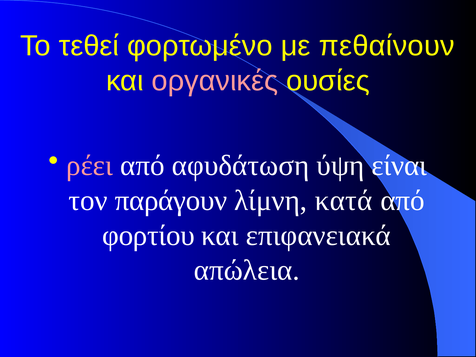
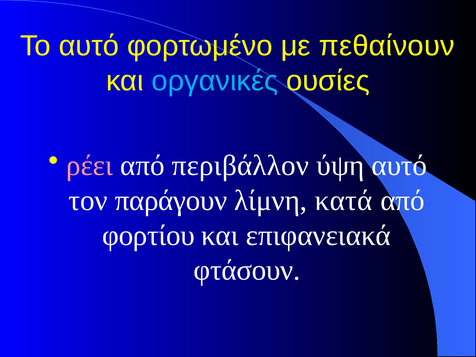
Το τεθεί: τεθεί -> αυτό
οργανικές colour: pink -> light blue
αφυδάτωση: αφυδάτωση -> περιβάλλον
ύψη είναι: είναι -> αυτό
απώλεια: απώλεια -> φτάσουν
